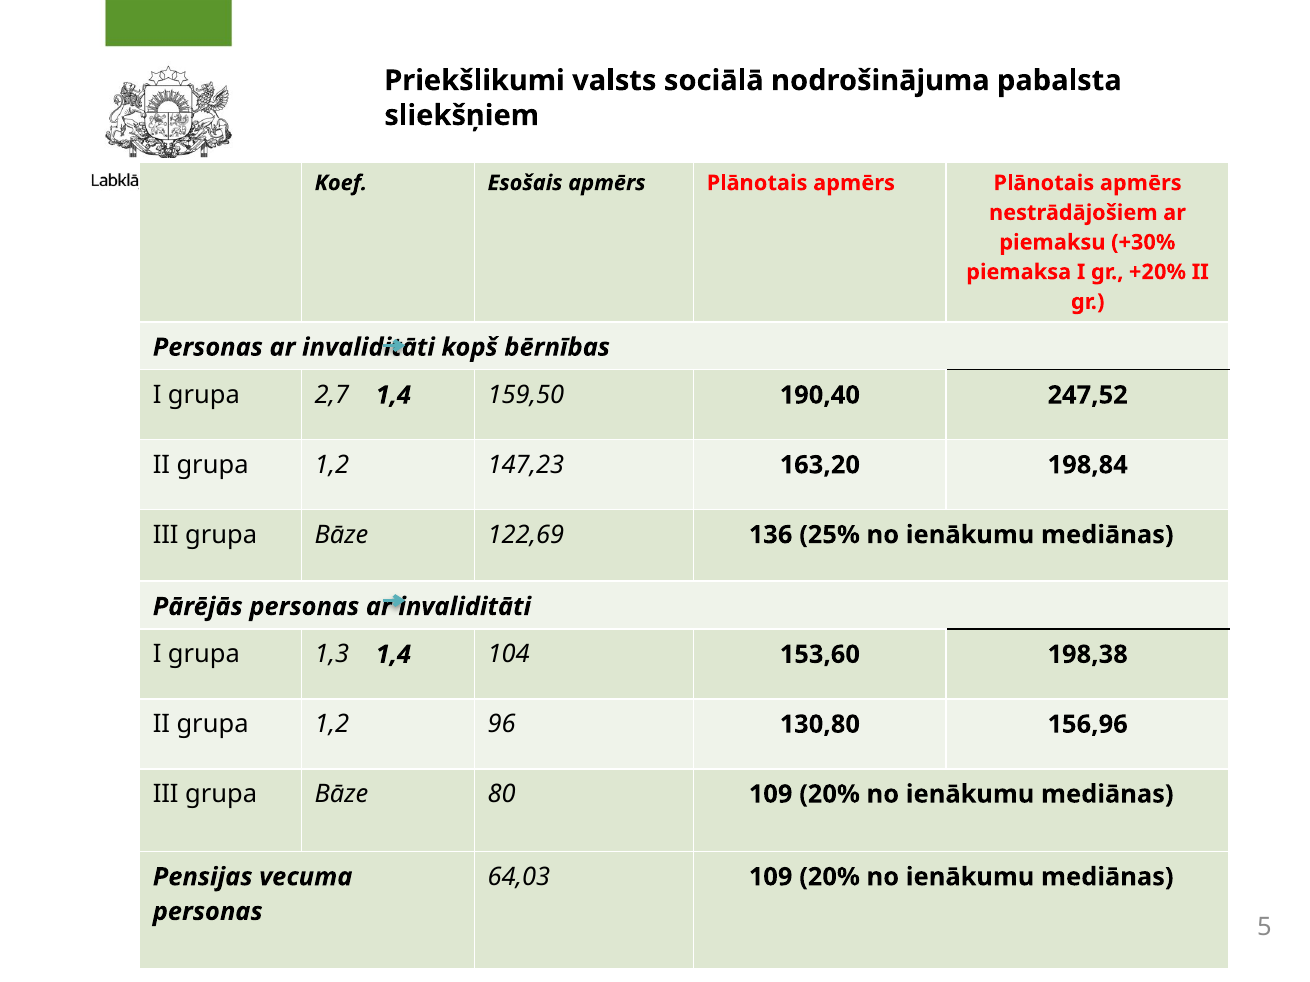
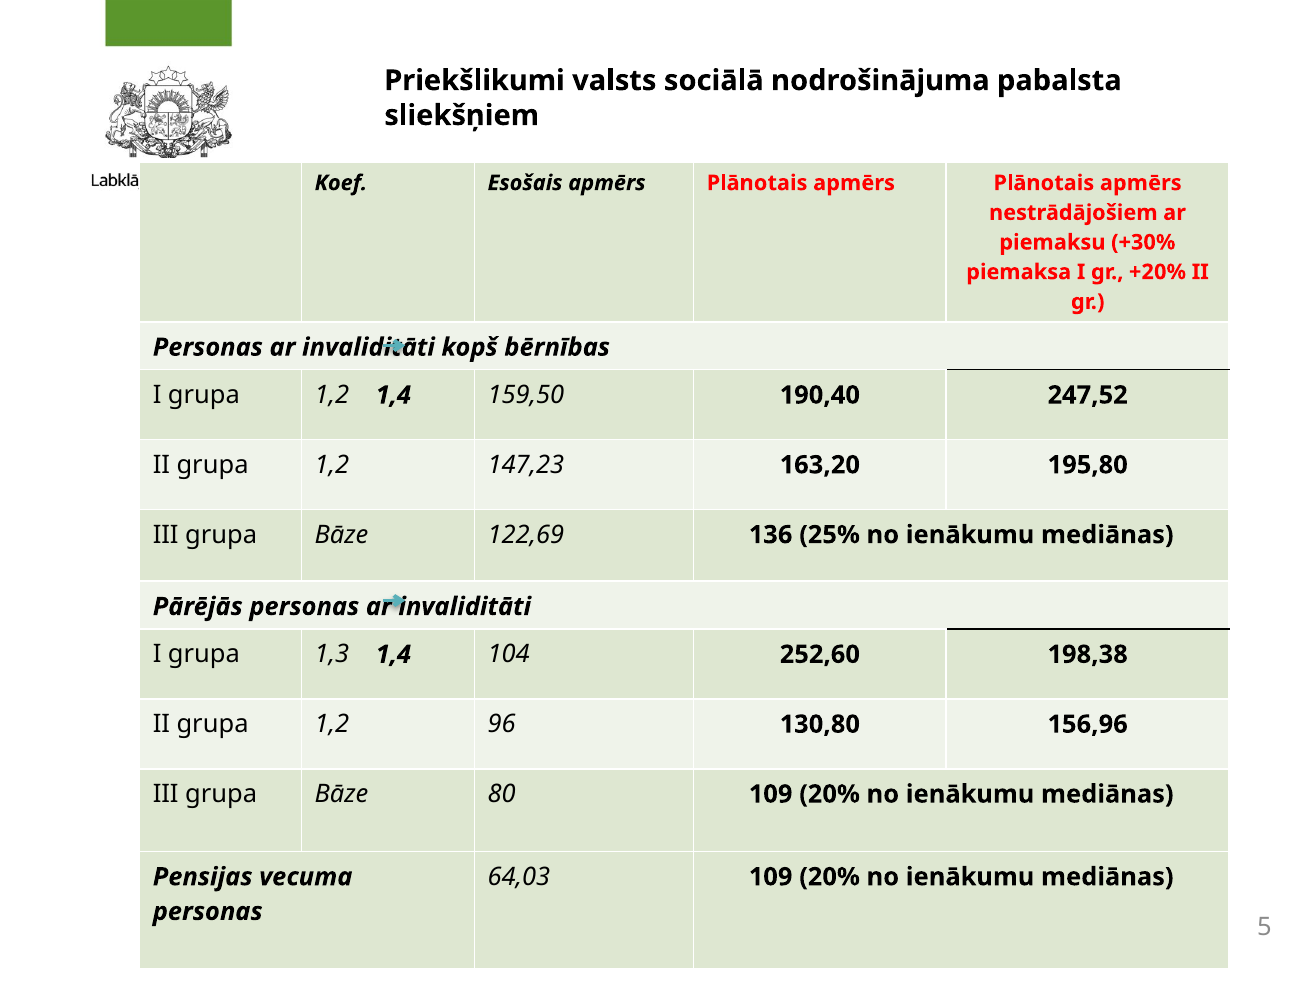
I grupa 2,7: 2,7 -> 1,2
198,84: 198,84 -> 195,80
153,60: 153,60 -> 252,60
